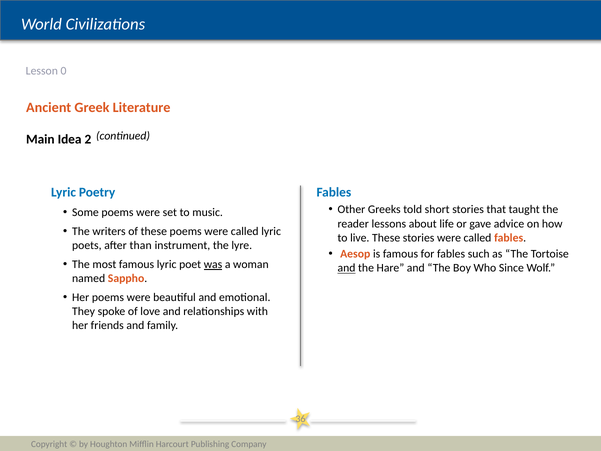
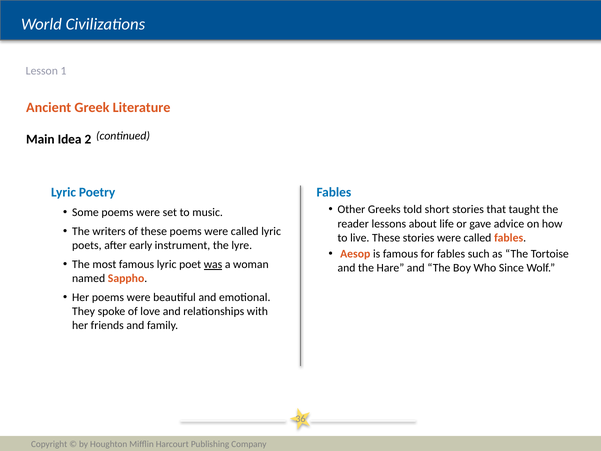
0: 0 -> 1
than: than -> early
and at (346, 268) underline: present -> none
